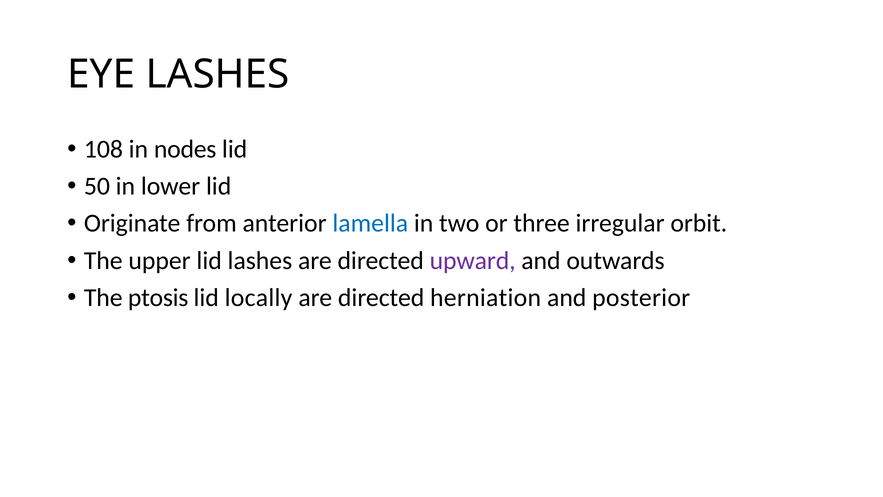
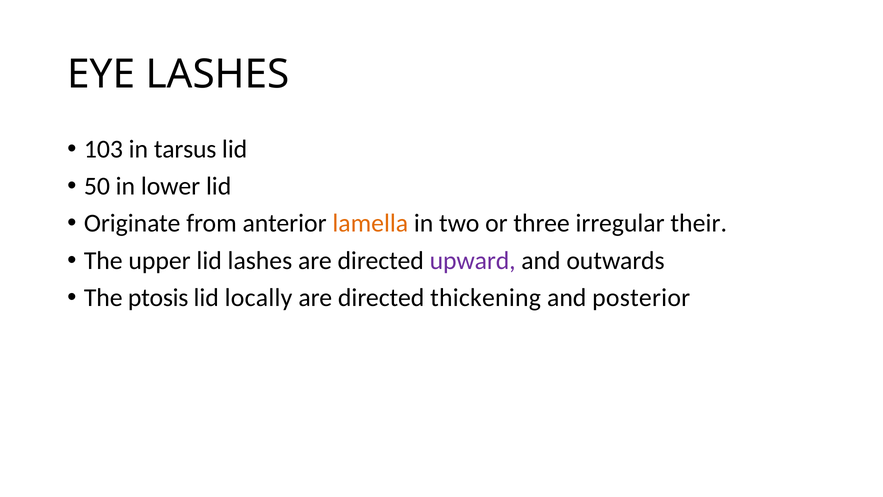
108: 108 -> 103
nodes: nodes -> tarsus
lamella colour: blue -> orange
orbit: orbit -> their
herniation: herniation -> thickening
